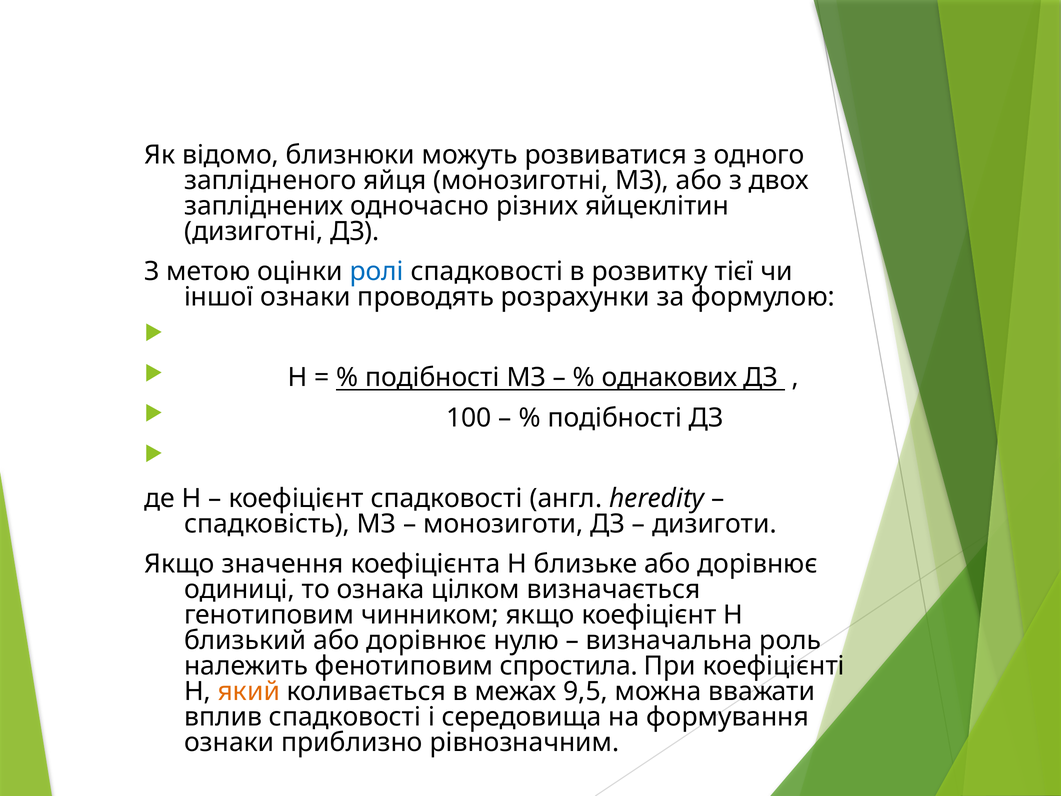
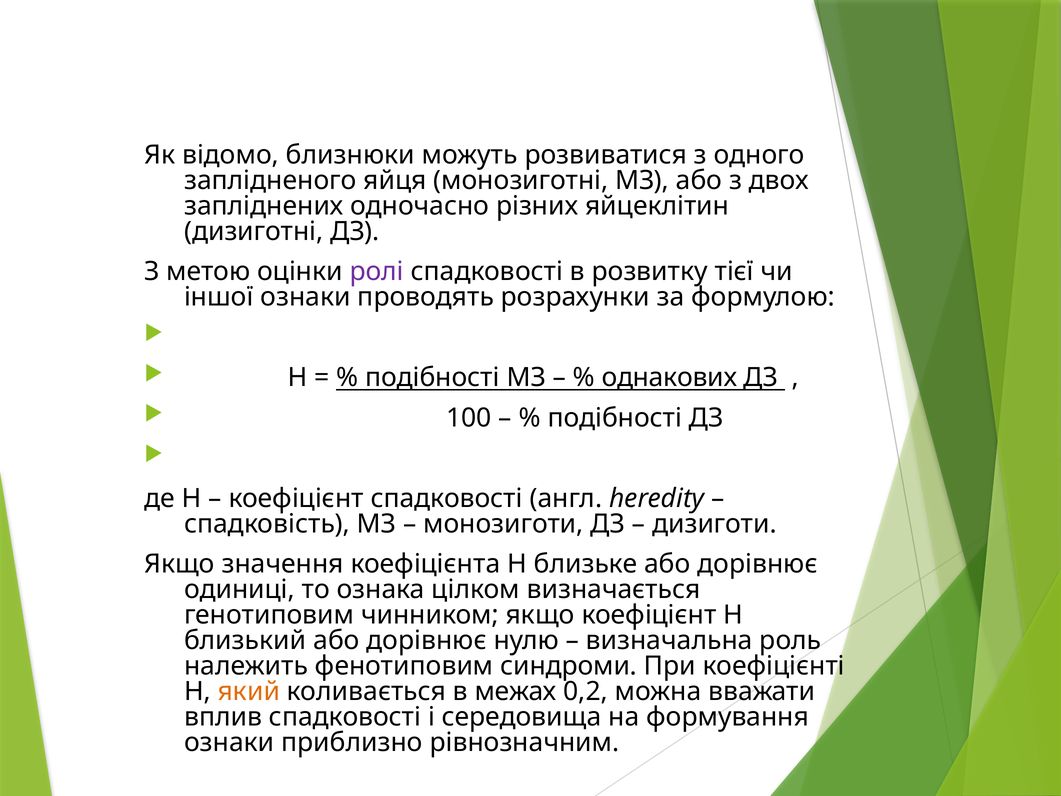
ролі colour: blue -> purple
спростила: спростила -> синдроми
9,5: 9,5 -> 0,2
